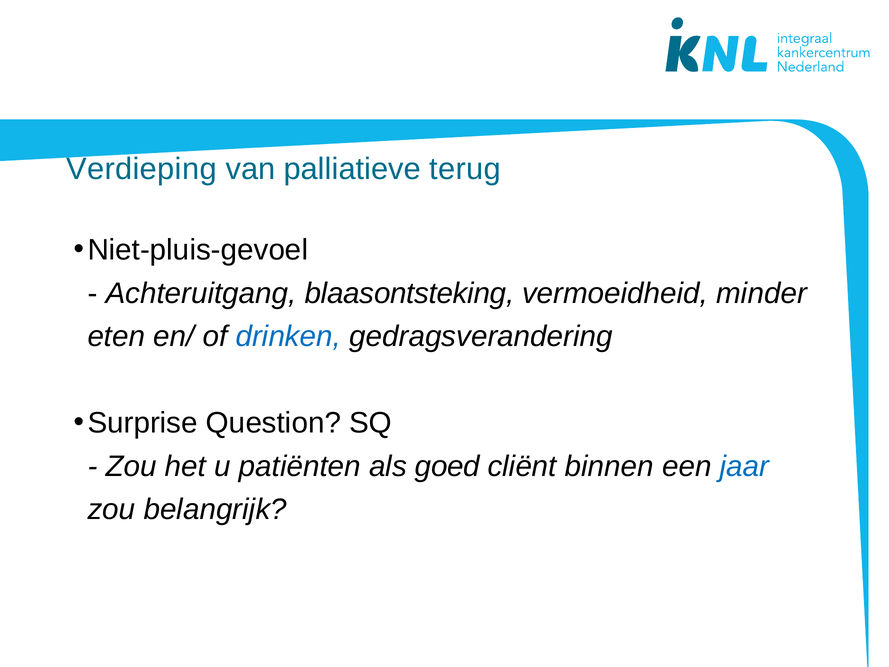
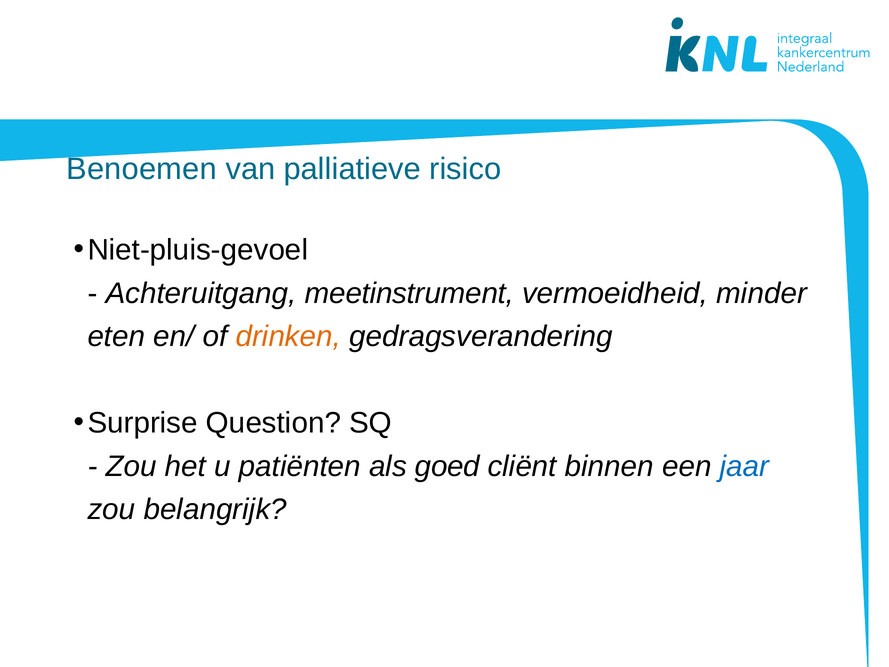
Verdieping: Verdieping -> Benoemen
terug: terug -> risico
blaasontsteking: blaasontsteking -> meetinstrument
drinken colour: blue -> orange
